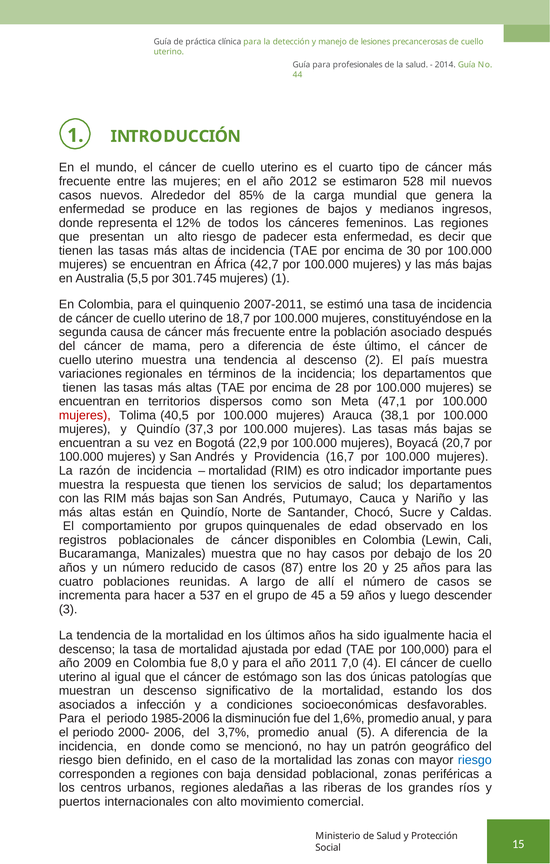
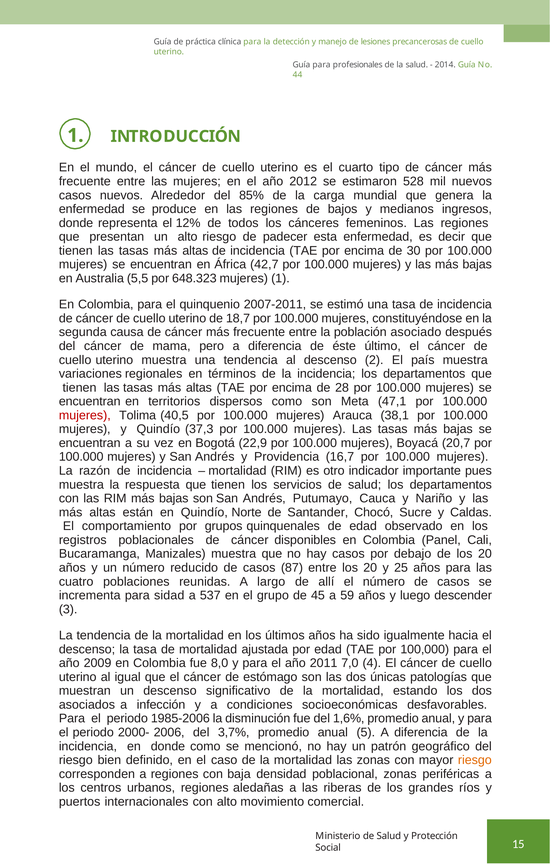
301.745: 301.745 -> 648.323
Lewin: Lewin -> Panel
hacer: hacer -> sidad
riesgo at (475, 761) colour: blue -> orange
